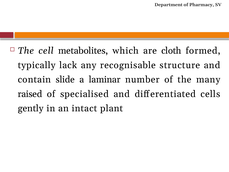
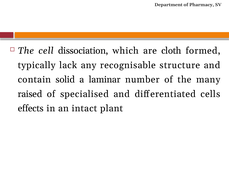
metabolites: metabolites -> dissociation
slide: slide -> solid
gently: gently -> effects
